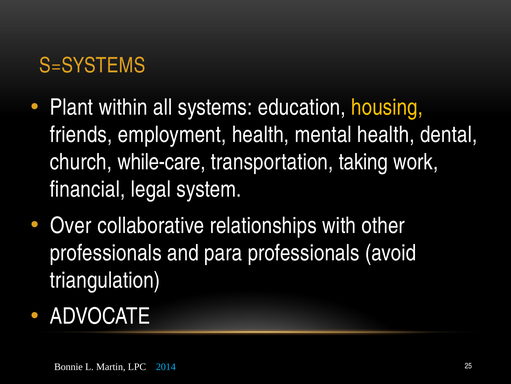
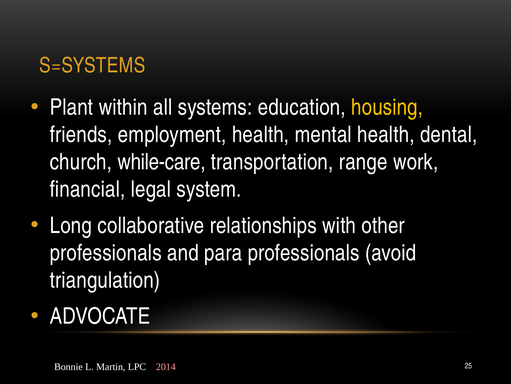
taking: taking -> range
Over: Over -> Long
2014 colour: light blue -> pink
